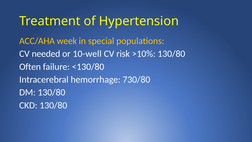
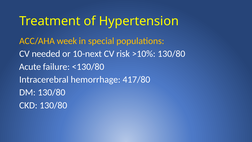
10-well: 10-well -> 10-next
Often: Often -> Acute
730/80: 730/80 -> 417/80
